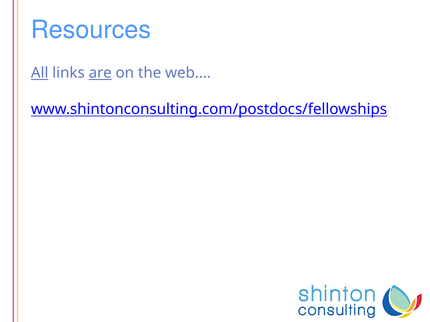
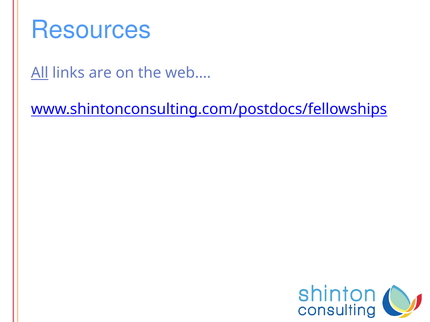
are underline: present -> none
